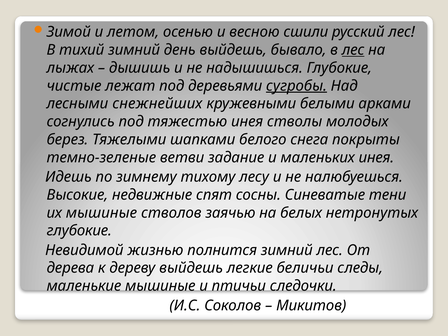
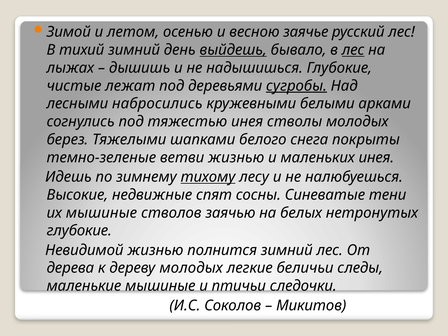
сшили: сшили -> заячье
выйдешь at (233, 50) underline: none -> present
снежнейших: снежнейших -> набросились
ветви задание: задание -> жизнью
тихому underline: none -> present
дереву выйдешь: выйдешь -> молодых
